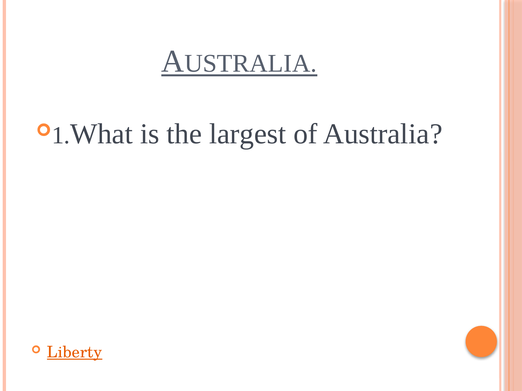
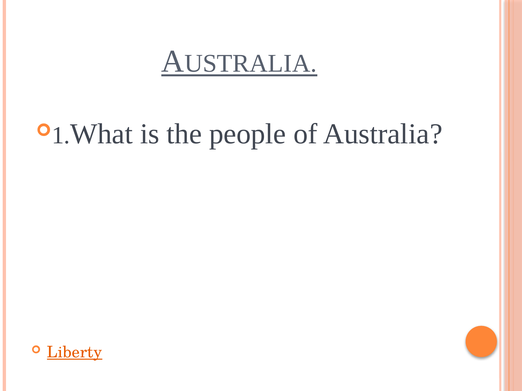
largest: largest -> people
